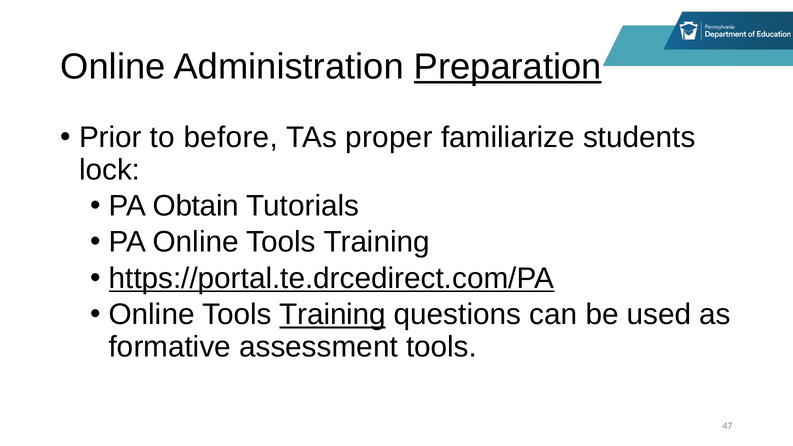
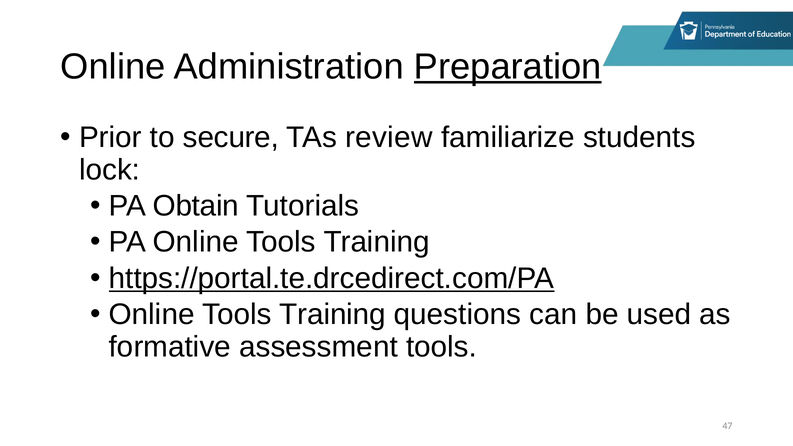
before: before -> secure
proper: proper -> review
Training at (333, 315) underline: present -> none
